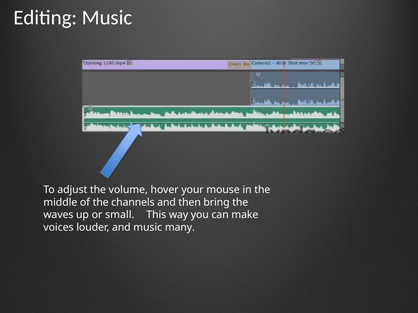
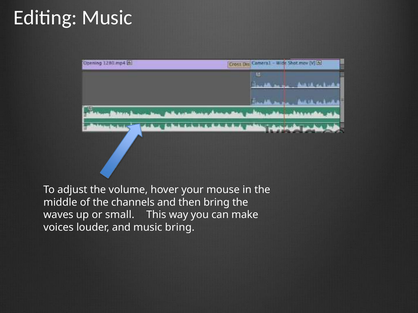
music many: many -> bring
